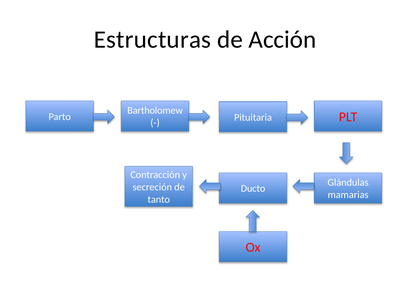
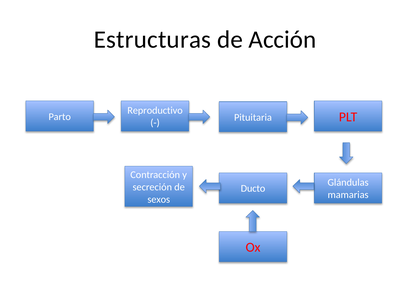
Bartholomew: Bartholomew -> Reproductivo
tanto: tanto -> sexos
